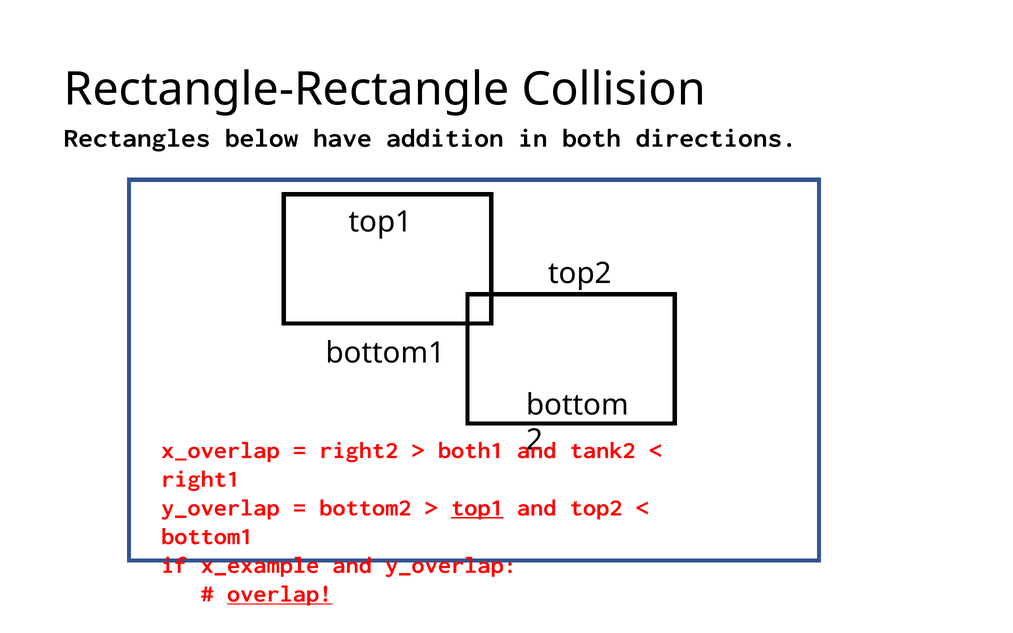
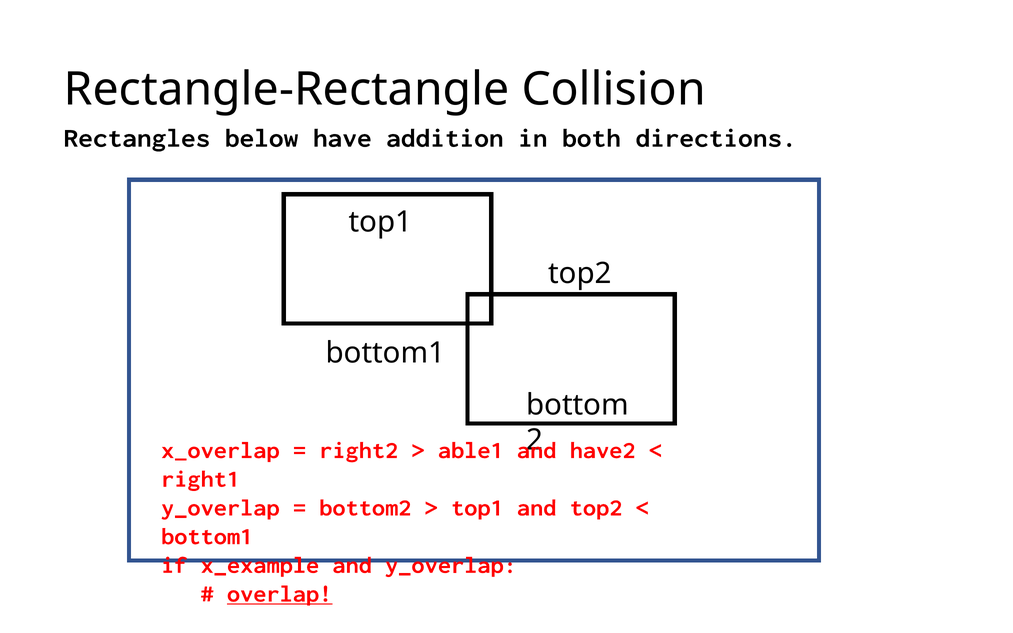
both1: both1 -> able1
tank2: tank2 -> have2
top1 at (477, 508) underline: present -> none
